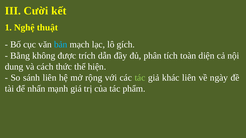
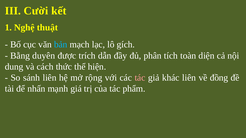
không: không -> duyên
tác at (140, 78) colour: light green -> pink
ngày: ngày -> đồng
